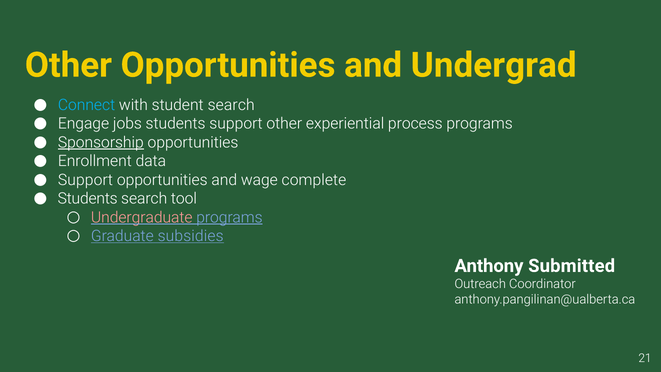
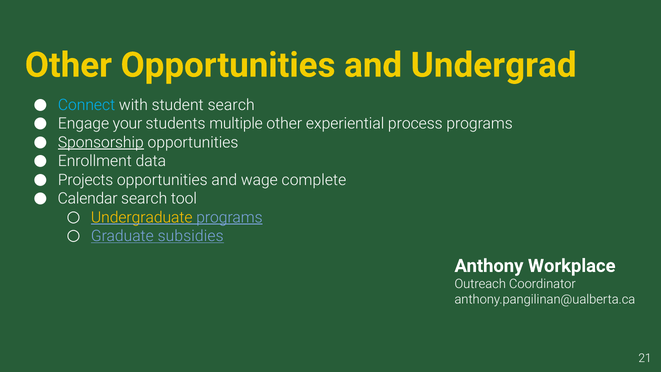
jobs: jobs -> your
students support: support -> multiple
Support at (85, 180): Support -> Projects
Students at (88, 199): Students -> Calendar
Undergraduate colour: pink -> yellow
Submitted: Submitted -> Workplace
